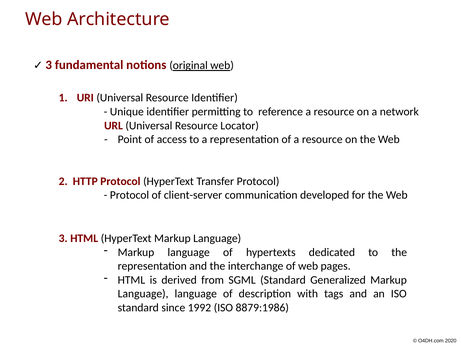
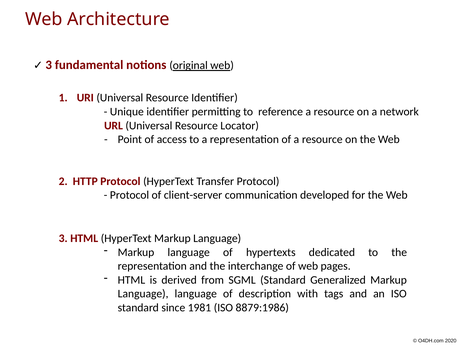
1992: 1992 -> 1981
